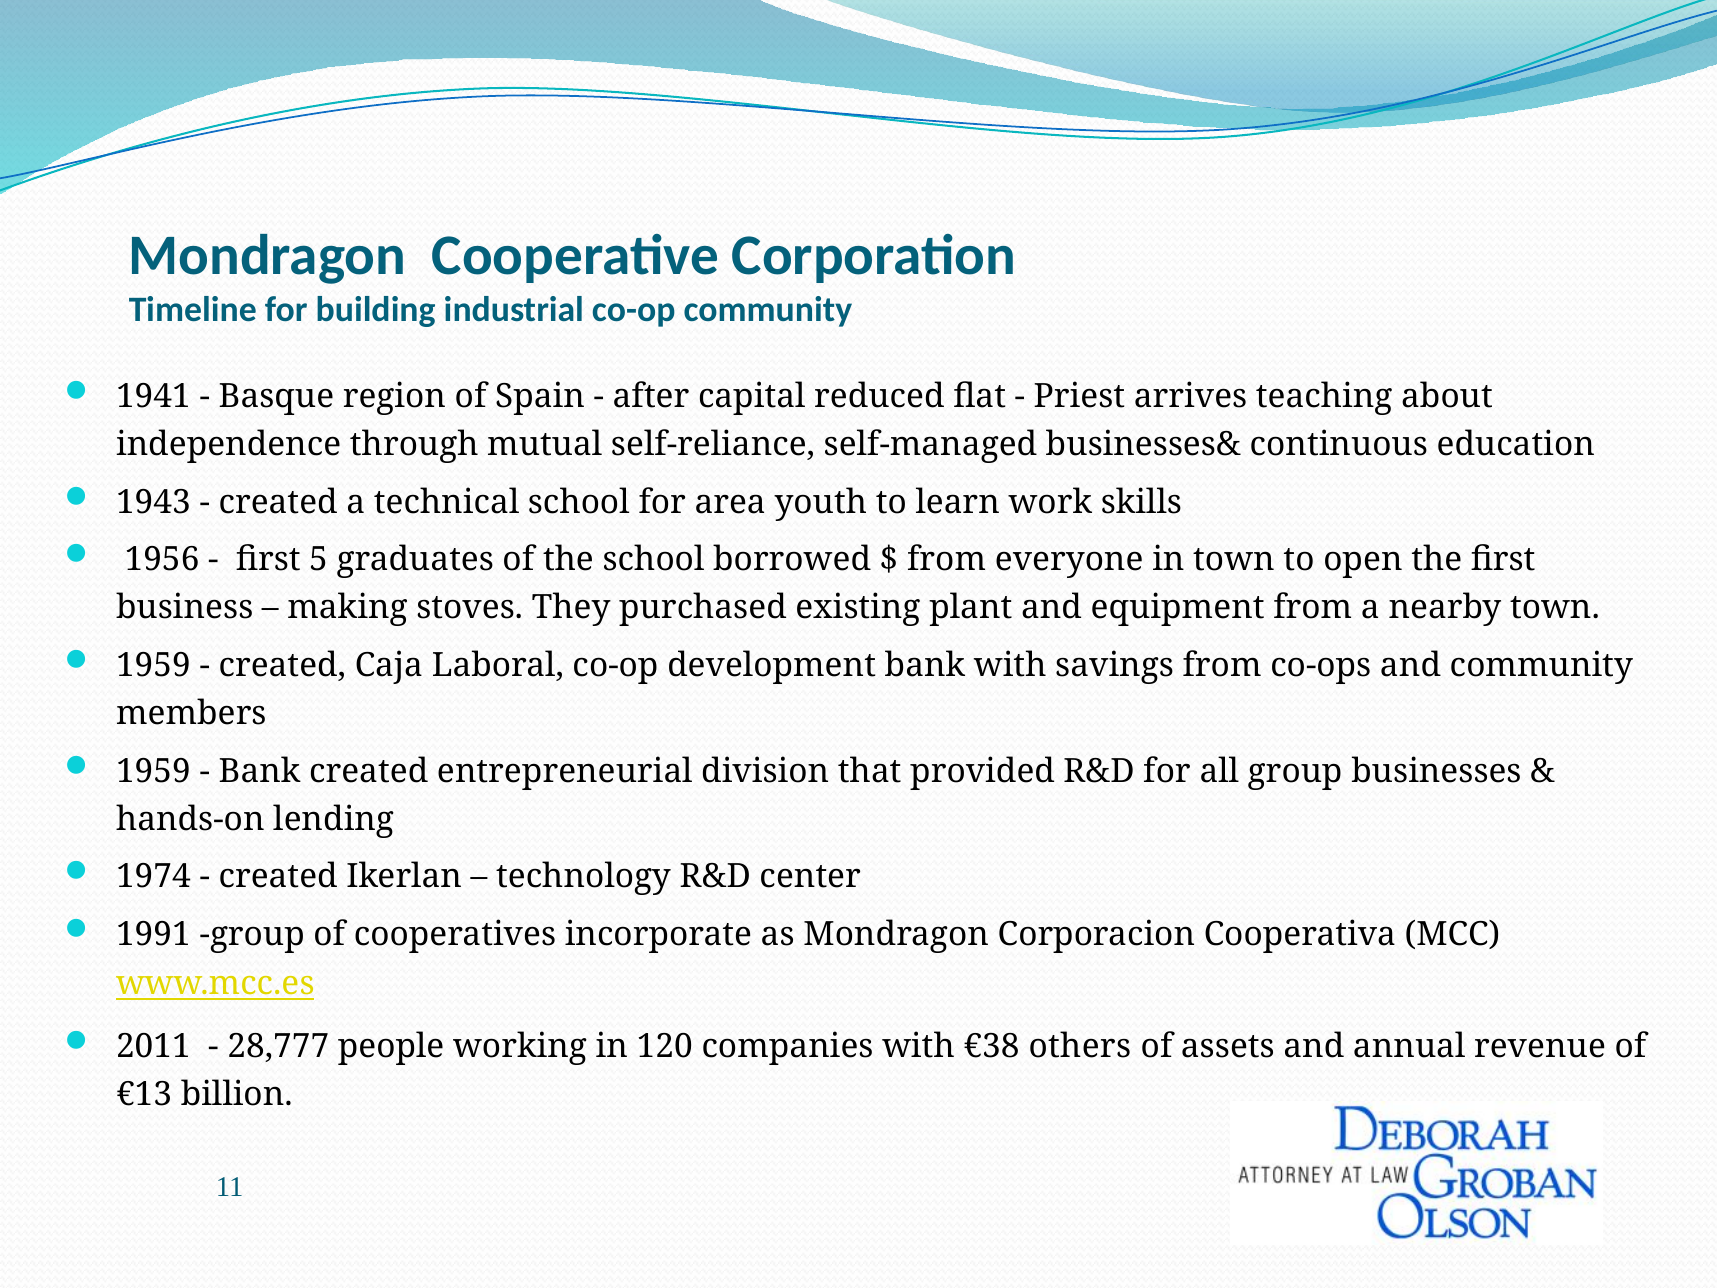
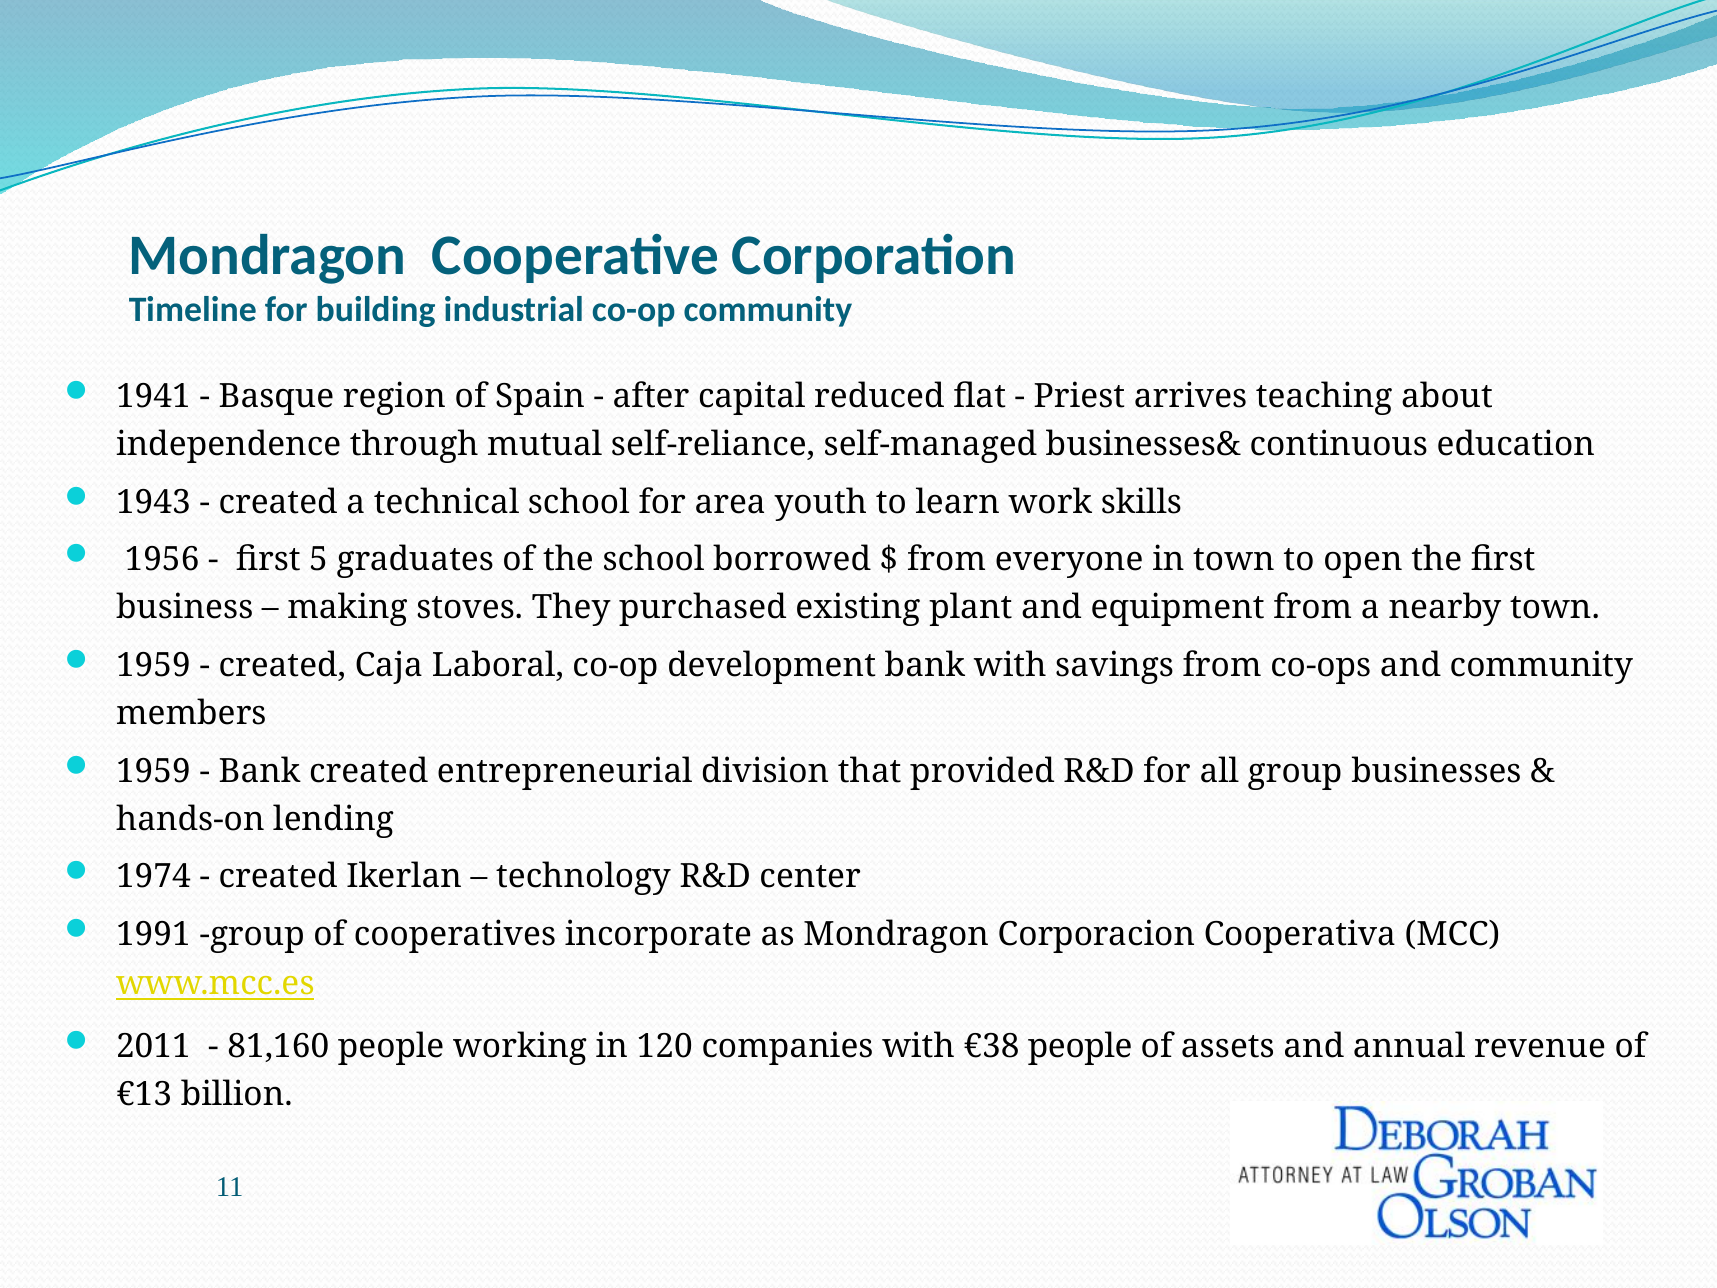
28,777: 28,777 -> 81,160
€38 others: others -> people
